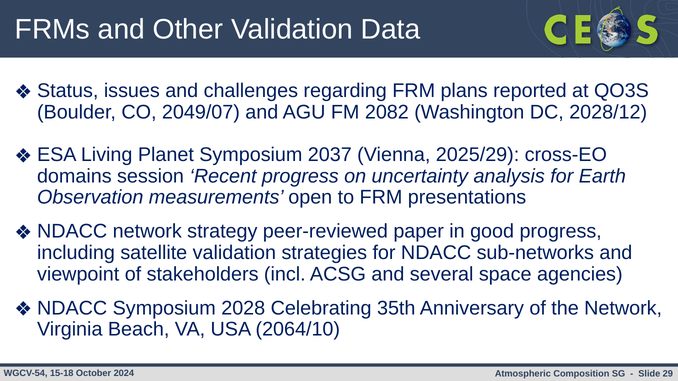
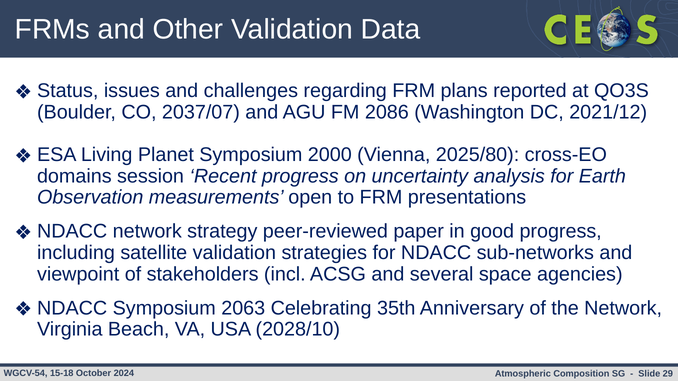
2049/07: 2049/07 -> 2037/07
2082: 2082 -> 2086
2028/12: 2028/12 -> 2021/12
2037: 2037 -> 2000
2025/29: 2025/29 -> 2025/80
2028: 2028 -> 2063
2064/10: 2064/10 -> 2028/10
